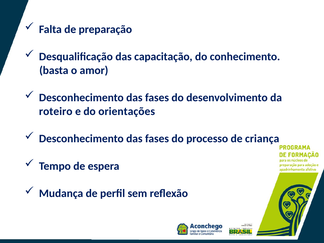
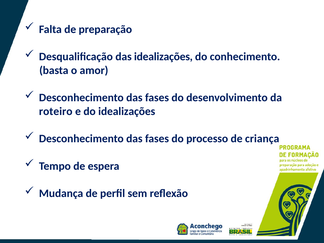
das capacitação: capacitação -> idealizações
do orientações: orientações -> idealizações
